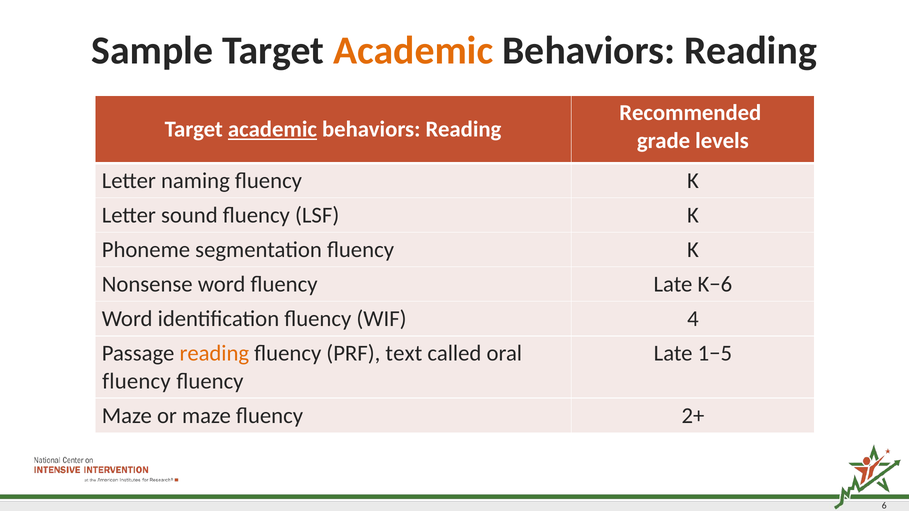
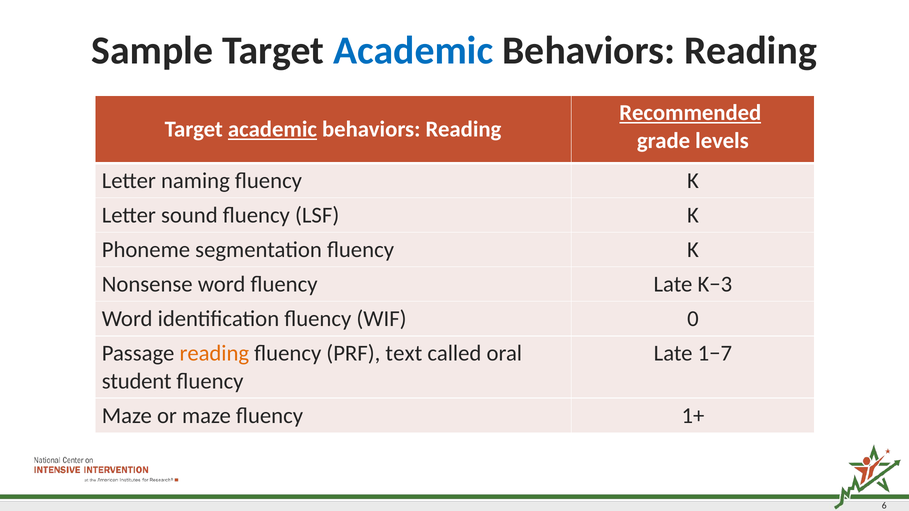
Academic at (413, 50) colour: orange -> blue
Recommended underline: none -> present
K−6: K−6 -> K−3
4: 4 -> 0
1−5: 1−5 -> 1−7
fluency at (136, 381): fluency -> student
2+: 2+ -> 1+
